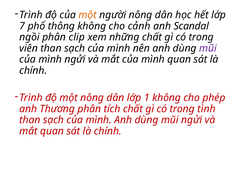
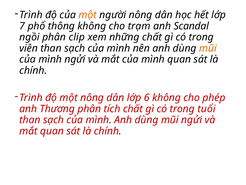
cảnh: cảnh -> trạm
mũi at (208, 48) colour: purple -> orange
1: 1 -> 6
tình: tình -> tuổi
